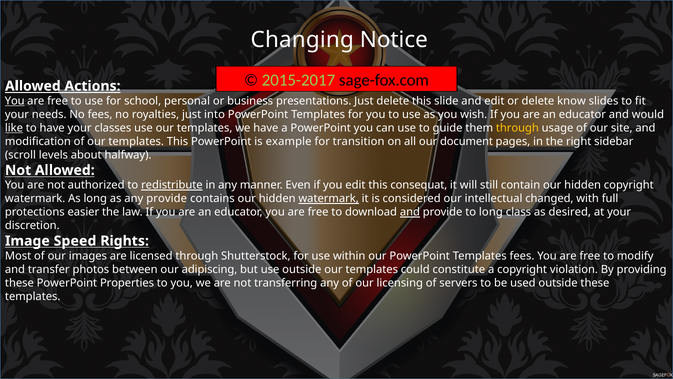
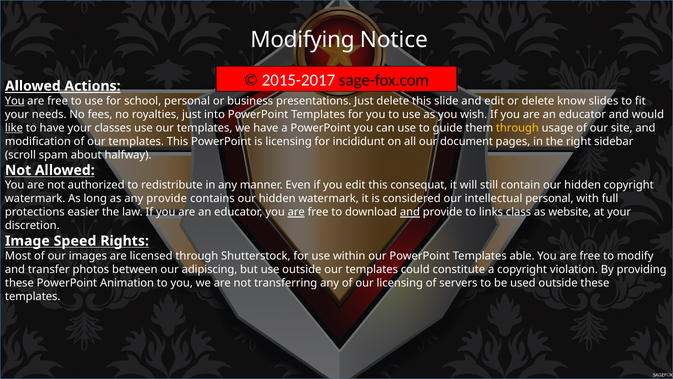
Changing: Changing -> Modifying
2015-2017 colour: light green -> white
is example: example -> licensing
transition: transition -> incididunt
levels: levels -> spam
redistribute underline: present -> none
watermark at (329, 198) underline: present -> none
intellectual changed: changed -> personal
are at (296, 212) underline: none -> present
to long: long -> links
desired: desired -> website
Templates fees: fees -> able
Properties: Properties -> Animation
